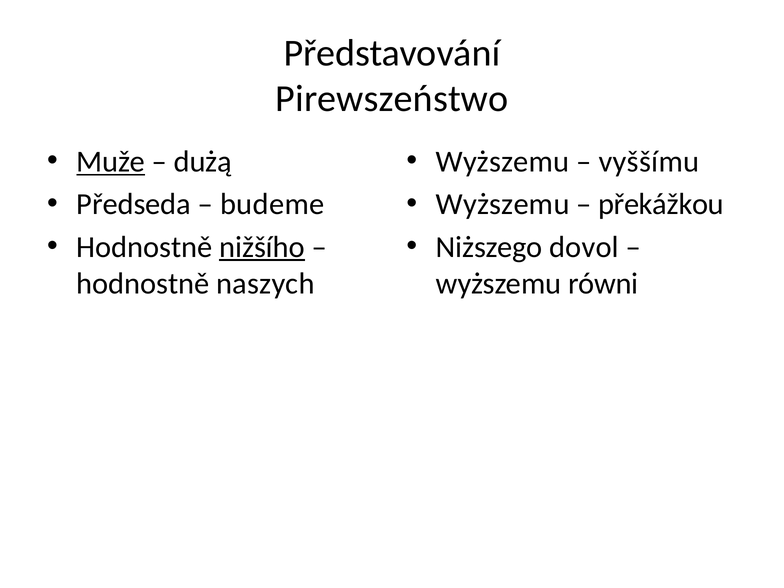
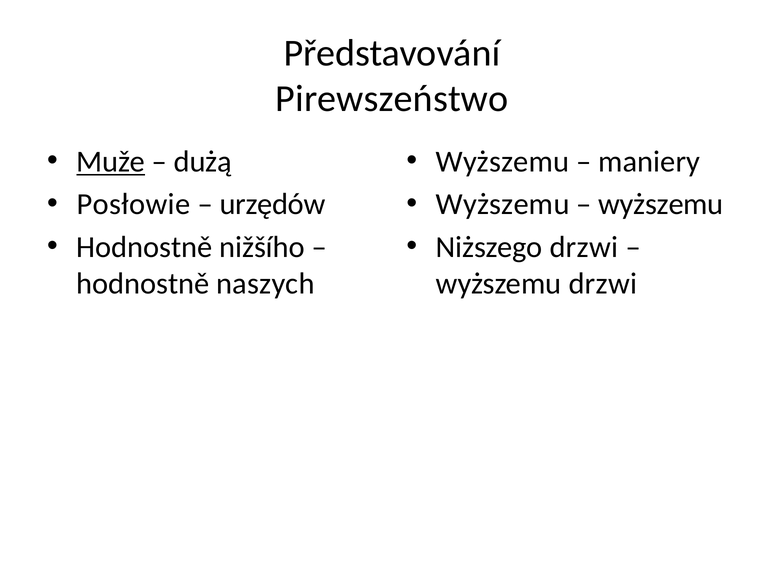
vyššímu: vyššímu -> maniery
Předseda: Předseda -> Posłowie
budeme: budeme -> urzędów
překážkou at (661, 204): překážkou -> wyższemu
nižšího underline: present -> none
Niższego dovol: dovol -> drzwi
wyższemu równi: równi -> drzwi
